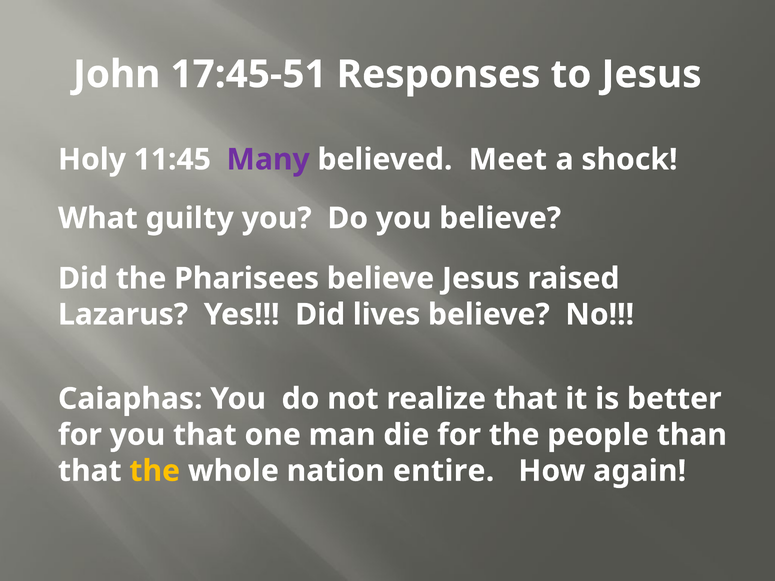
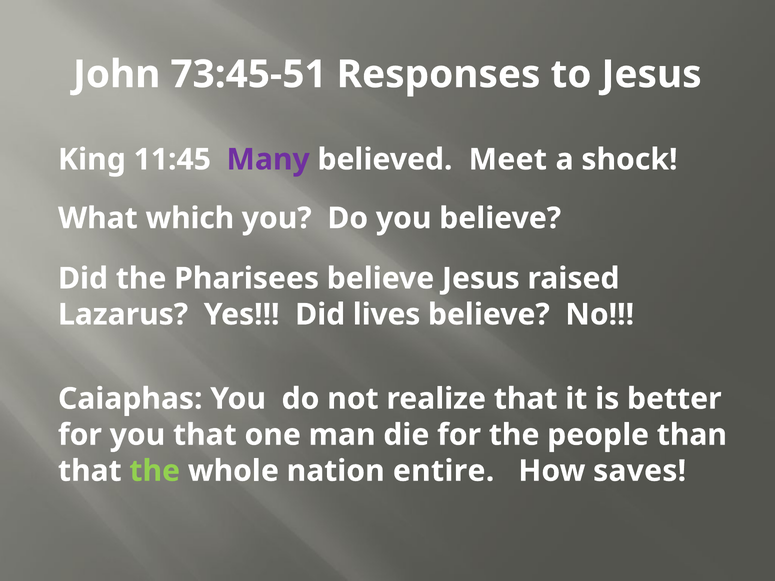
17:45-51: 17:45-51 -> 73:45-51
Holy: Holy -> King
guilty: guilty -> which
the at (155, 471) colour: yellow -> light green
again: again -> saves
